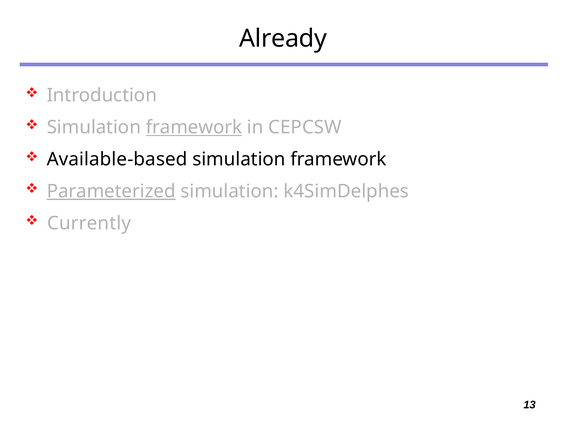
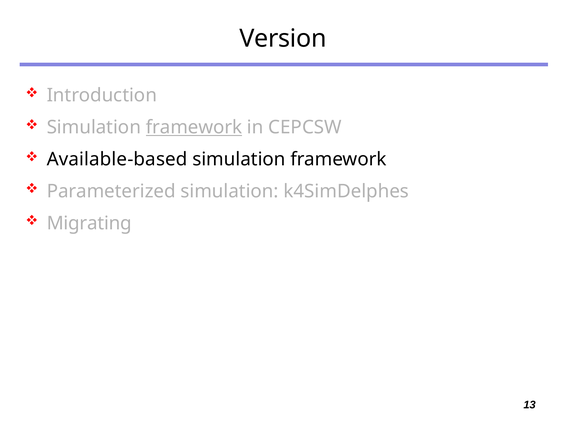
Already: Already -> Version
Parameterized underline: present -> none
Currently: Currently -> Migrating
